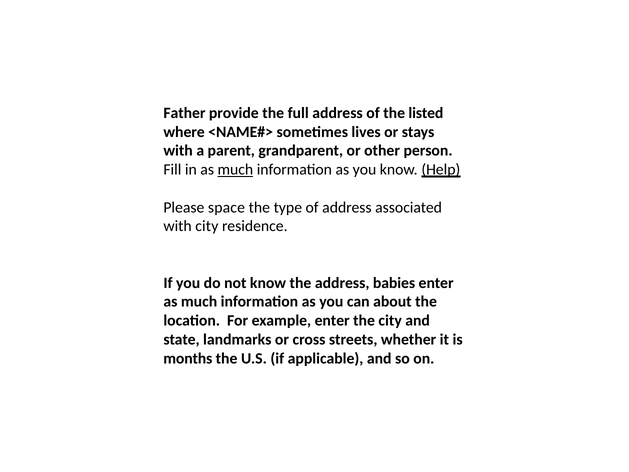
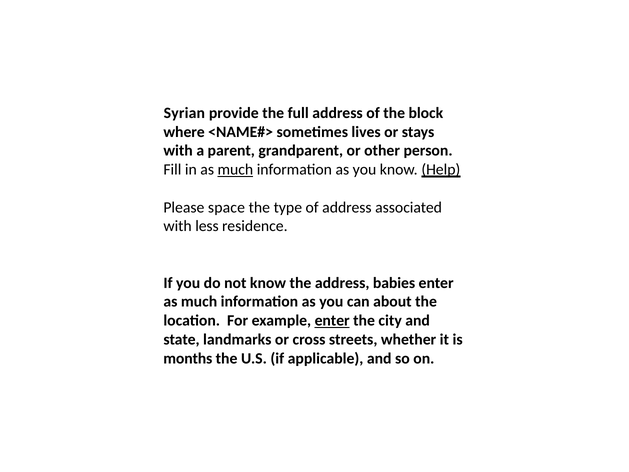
Father: Father -> Syrian
listed: listed -> block
with city: city -> less
enter at (332, 321) underline: none -> present
